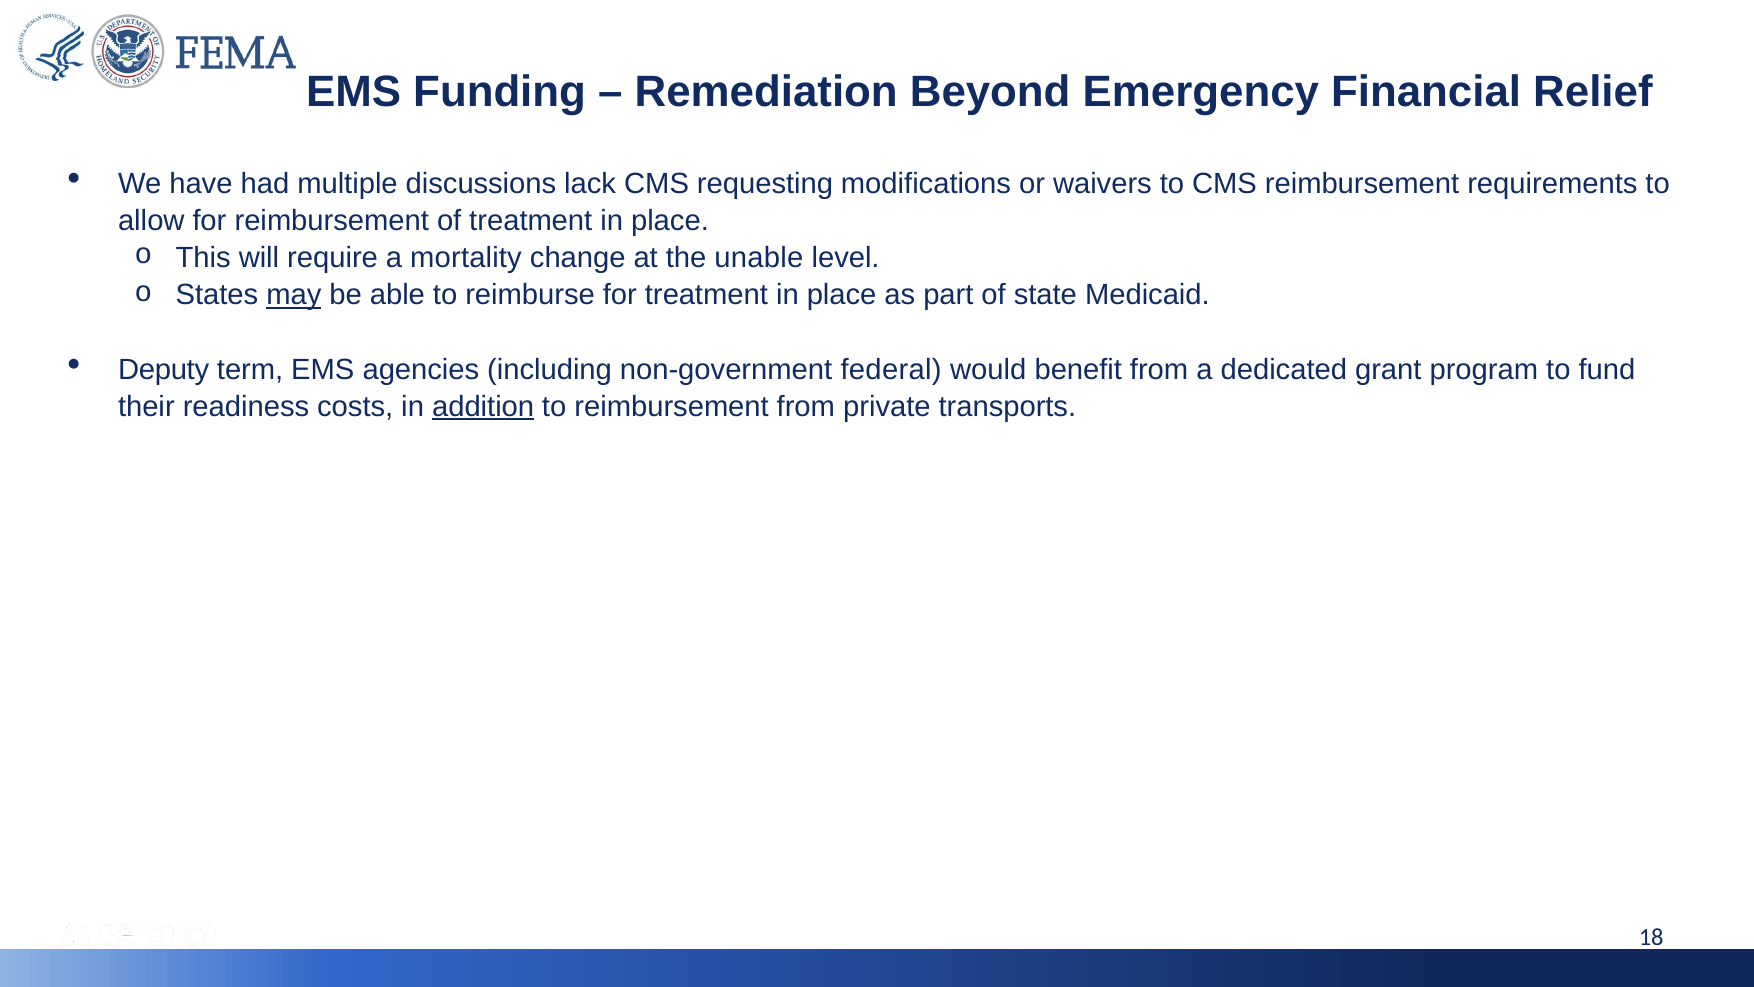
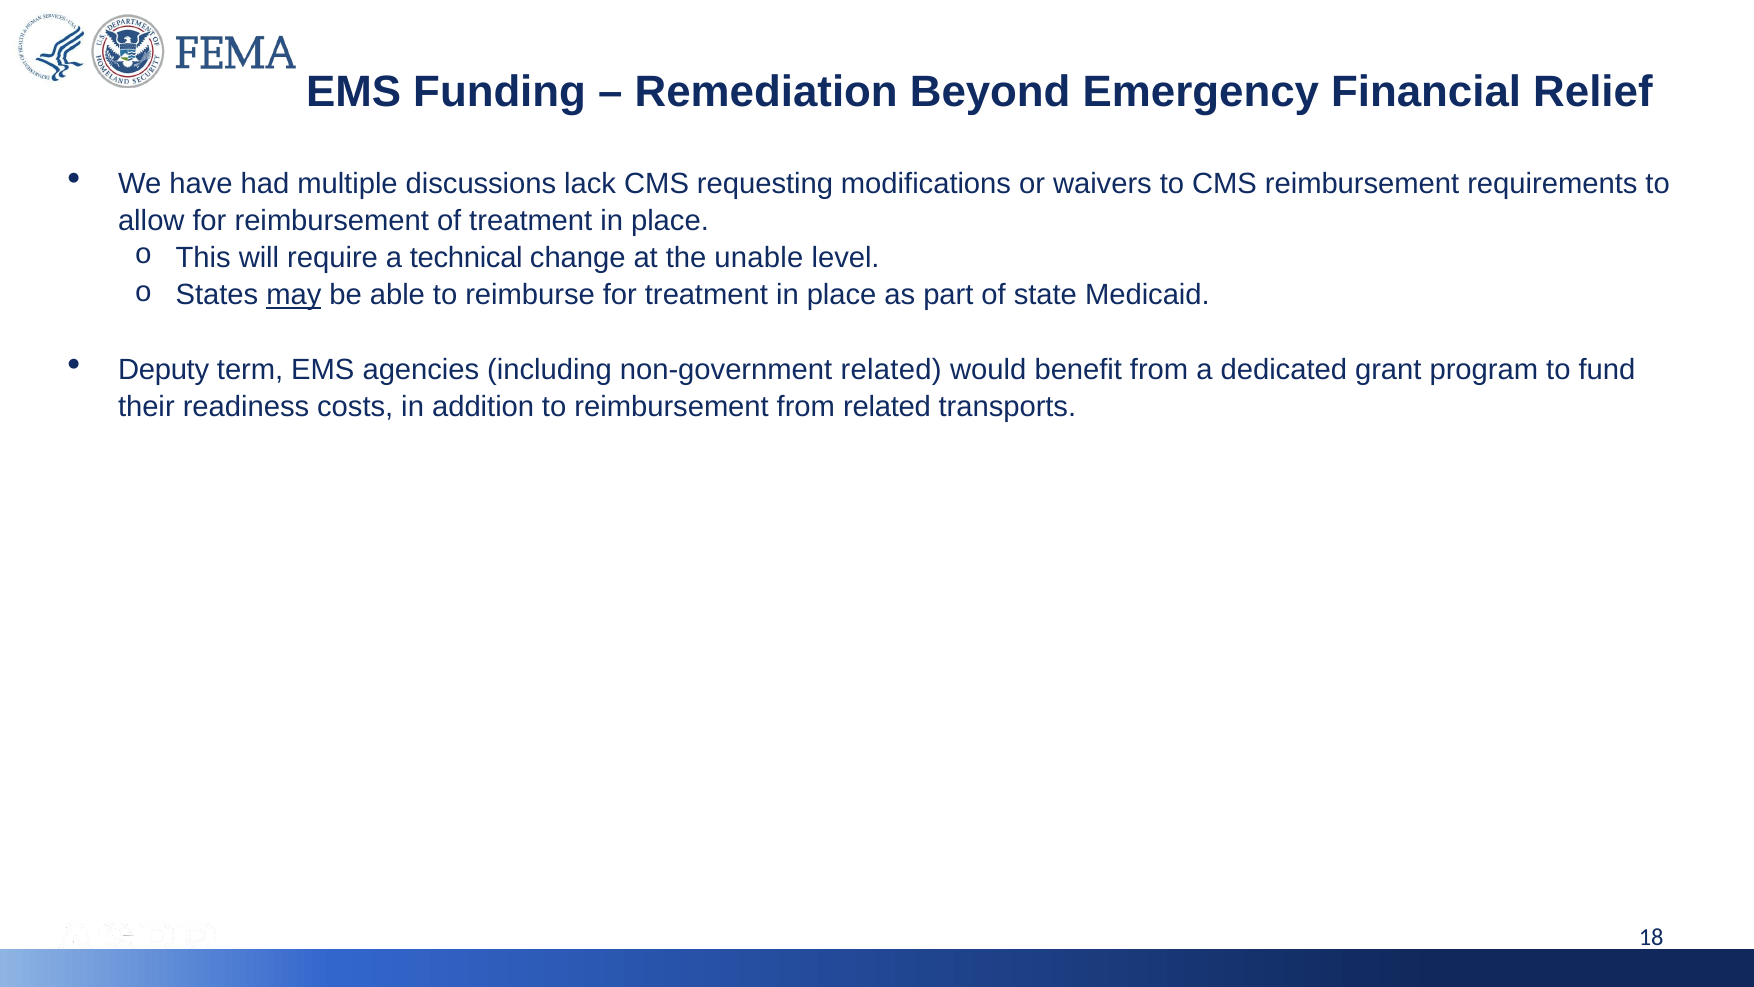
mortality: mortality -> technical
non-government federal: federal -> related
addition underline: present -> none
from private: private -> related
